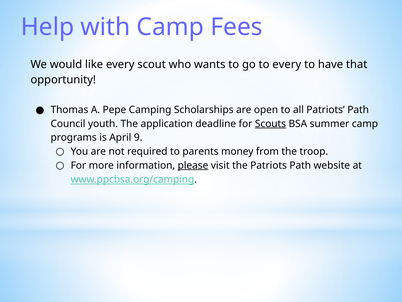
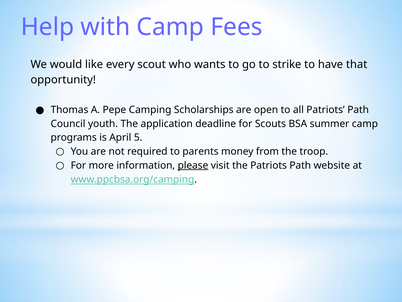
to every: every -> strike
Scouts underline: present -> none
9: 9 -> 5
